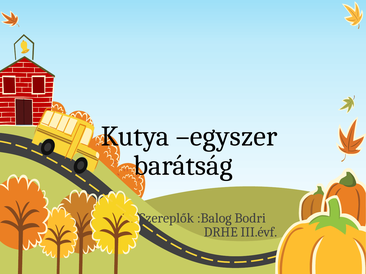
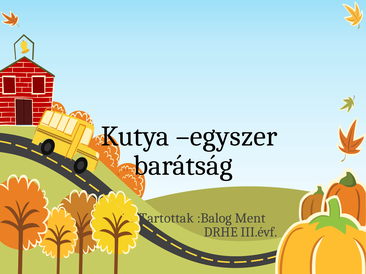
Szereplők: Szereplők -> Tartottak
Bodri: Bodri -> Ment
